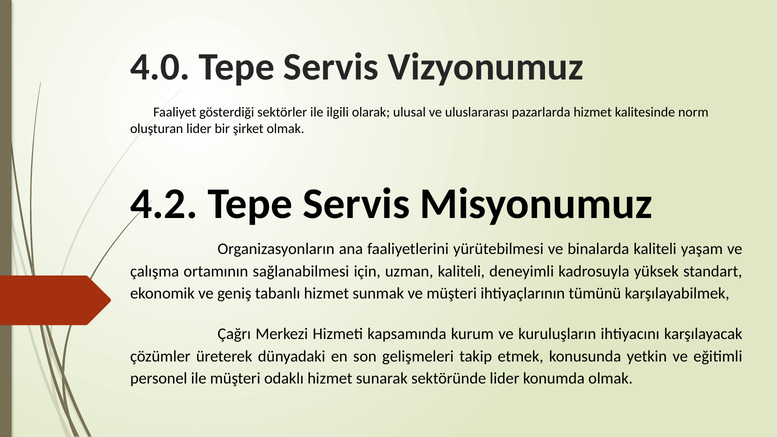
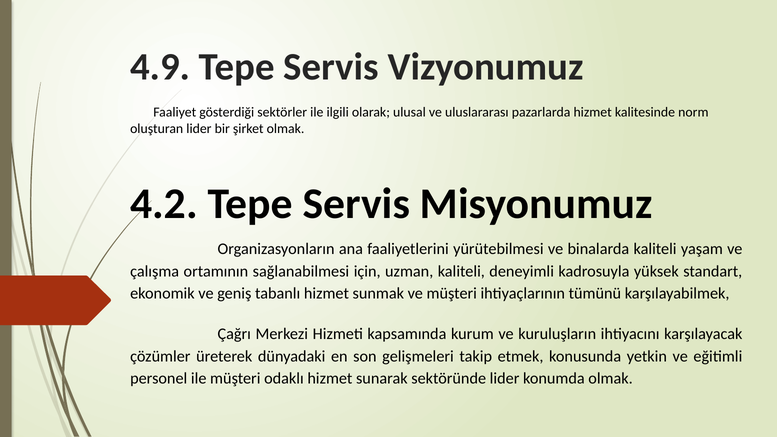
4.0: 4.0 -> 4.9
